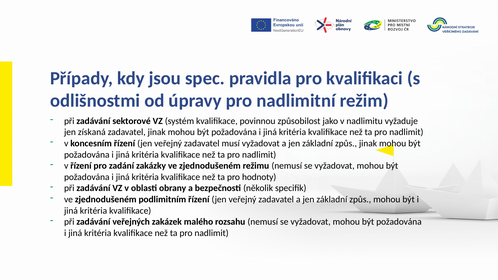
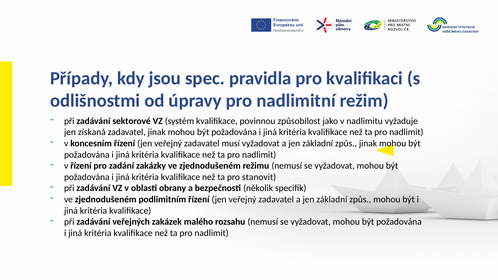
hodnoty: hodnoty -> stanovit
